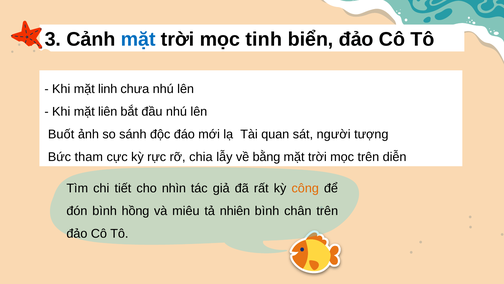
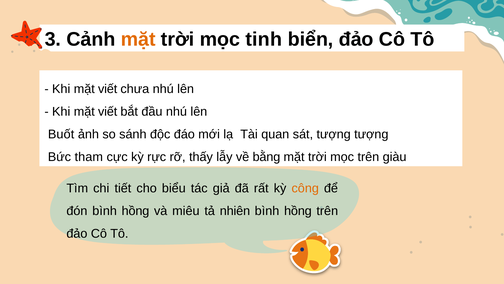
mặt at (138, 39) colour: blue -> orange
linh at (108, 89): linh -> viết
liên at (108, 111): liên -> viết
sát người: người -> tượng
chia: chia -> thấy
diễn: diễn -> giàu
nhìn: nhìn -> biểu
chân at (298, 211): chân -> hồng
